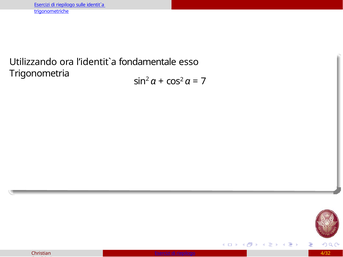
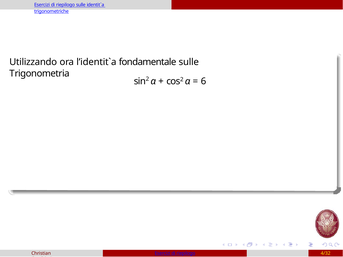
fondamentale esso: esso -> sulle
7: 7 -> 6
